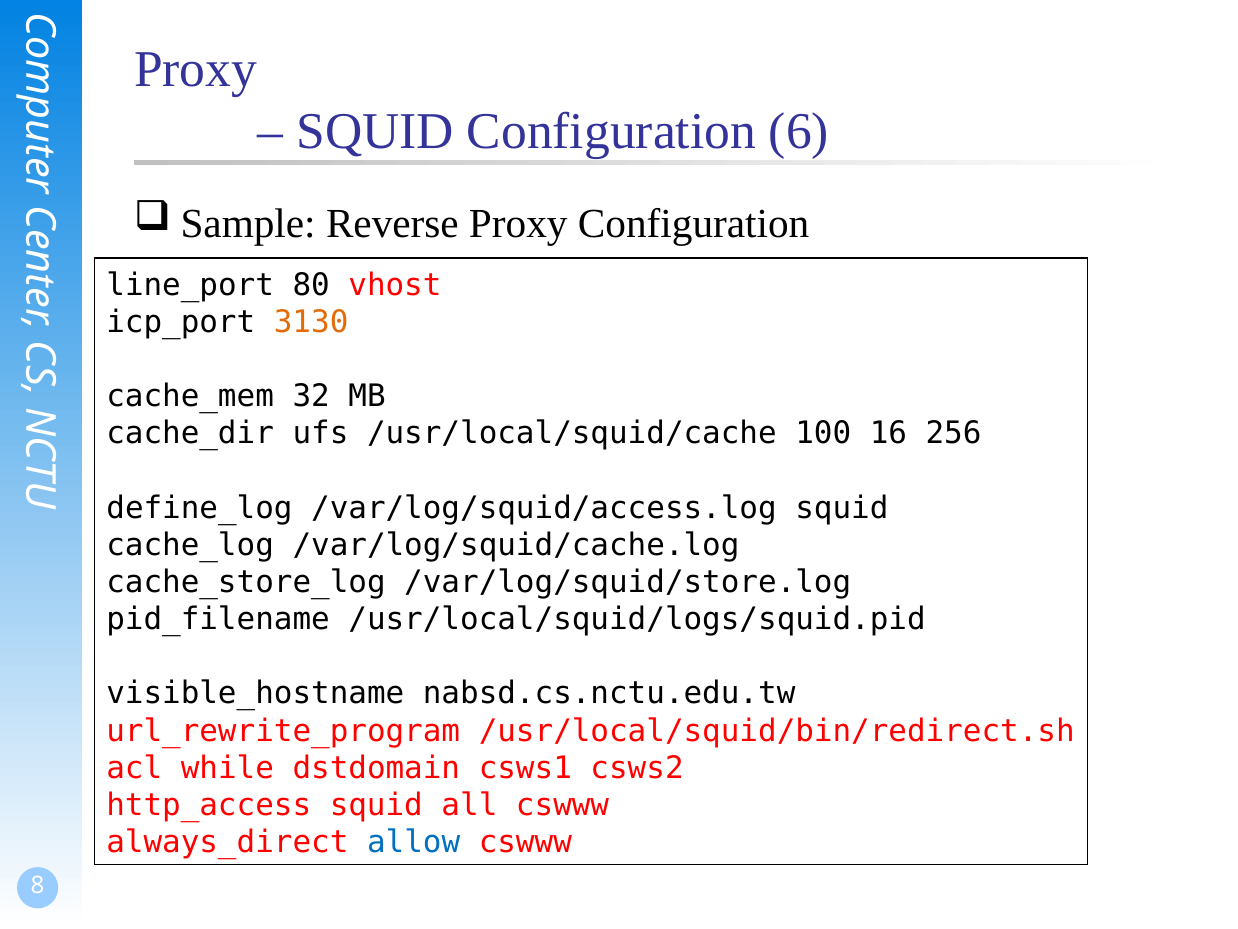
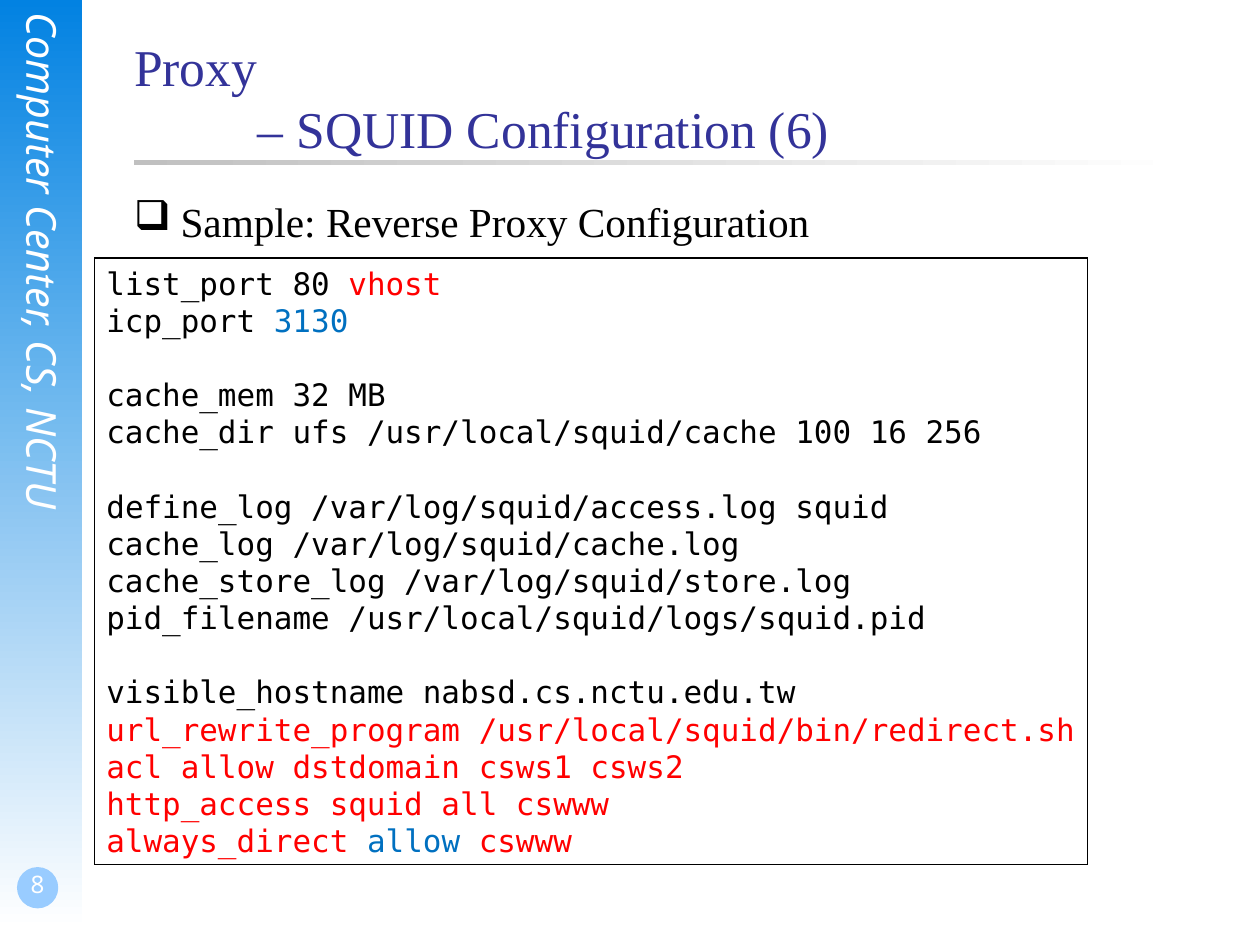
line_port: line_port -> list_port
3130 colour: orange -> blue
acl while: while -> allow
